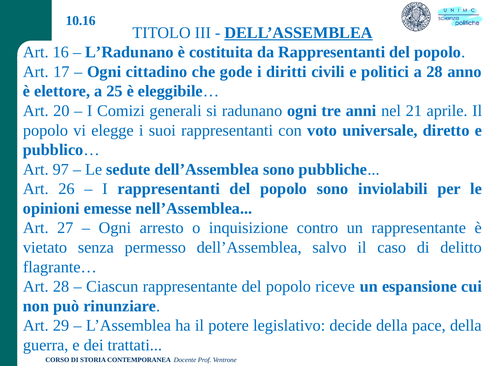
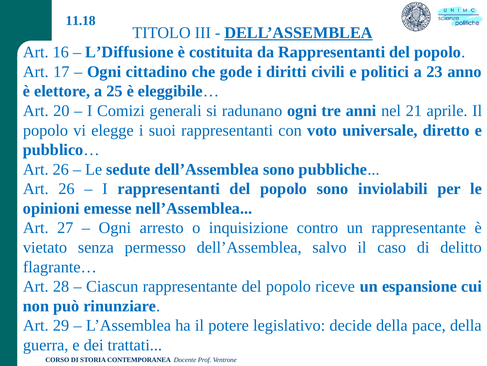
10.16: 10.16 -> 11.18
L’Radunano: L’Radunano -> L’Diffusione
a 28: 28 -> 23
97 at (61, 169): 97 -> 26
